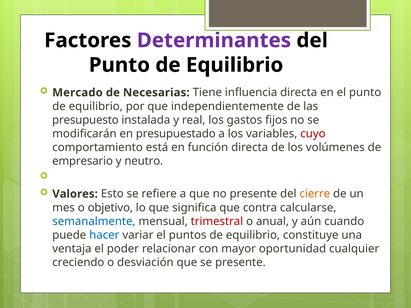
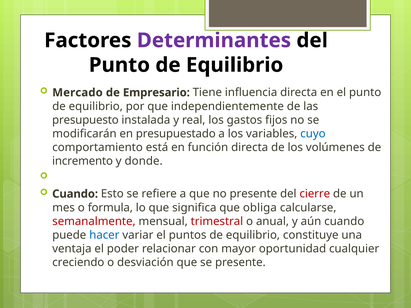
Necesarias: Necesarias -> Empresario
cuyo colour: red -> blue
empresario: empresario -> incremento
neutro: neutro -> donde
Valores at (75, 194): Valores -> Cuando
cierre colour: orange -> red
objetivo: objetivo -> formula
contra: contra -> obliga
semanalmente colour: blue -> red
